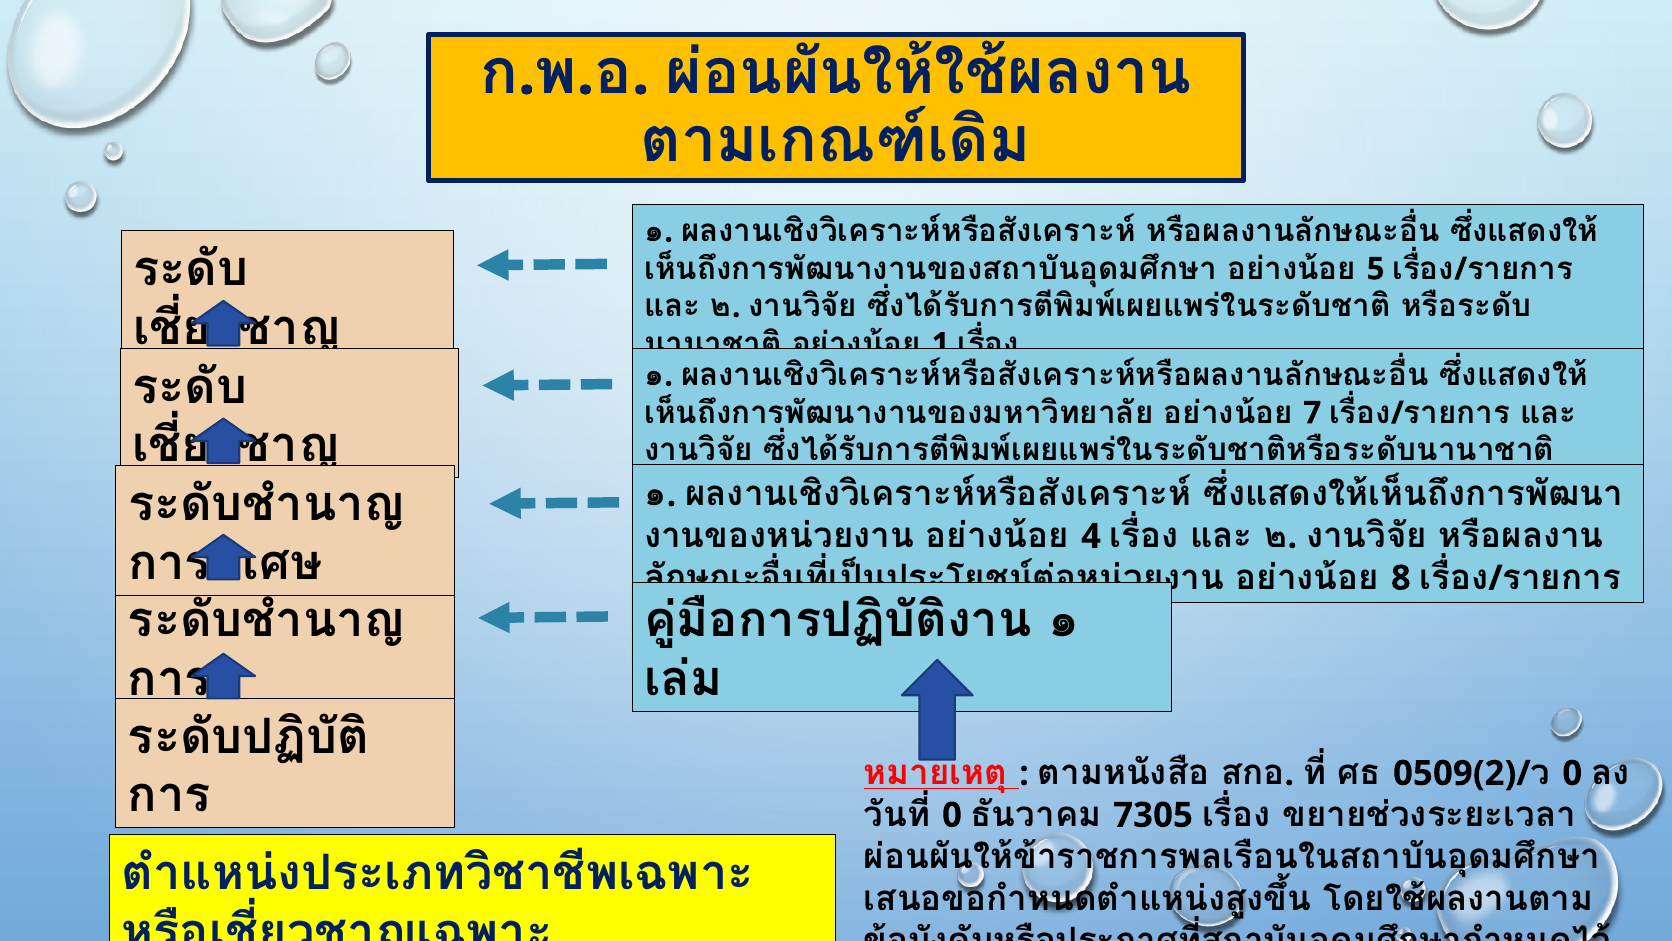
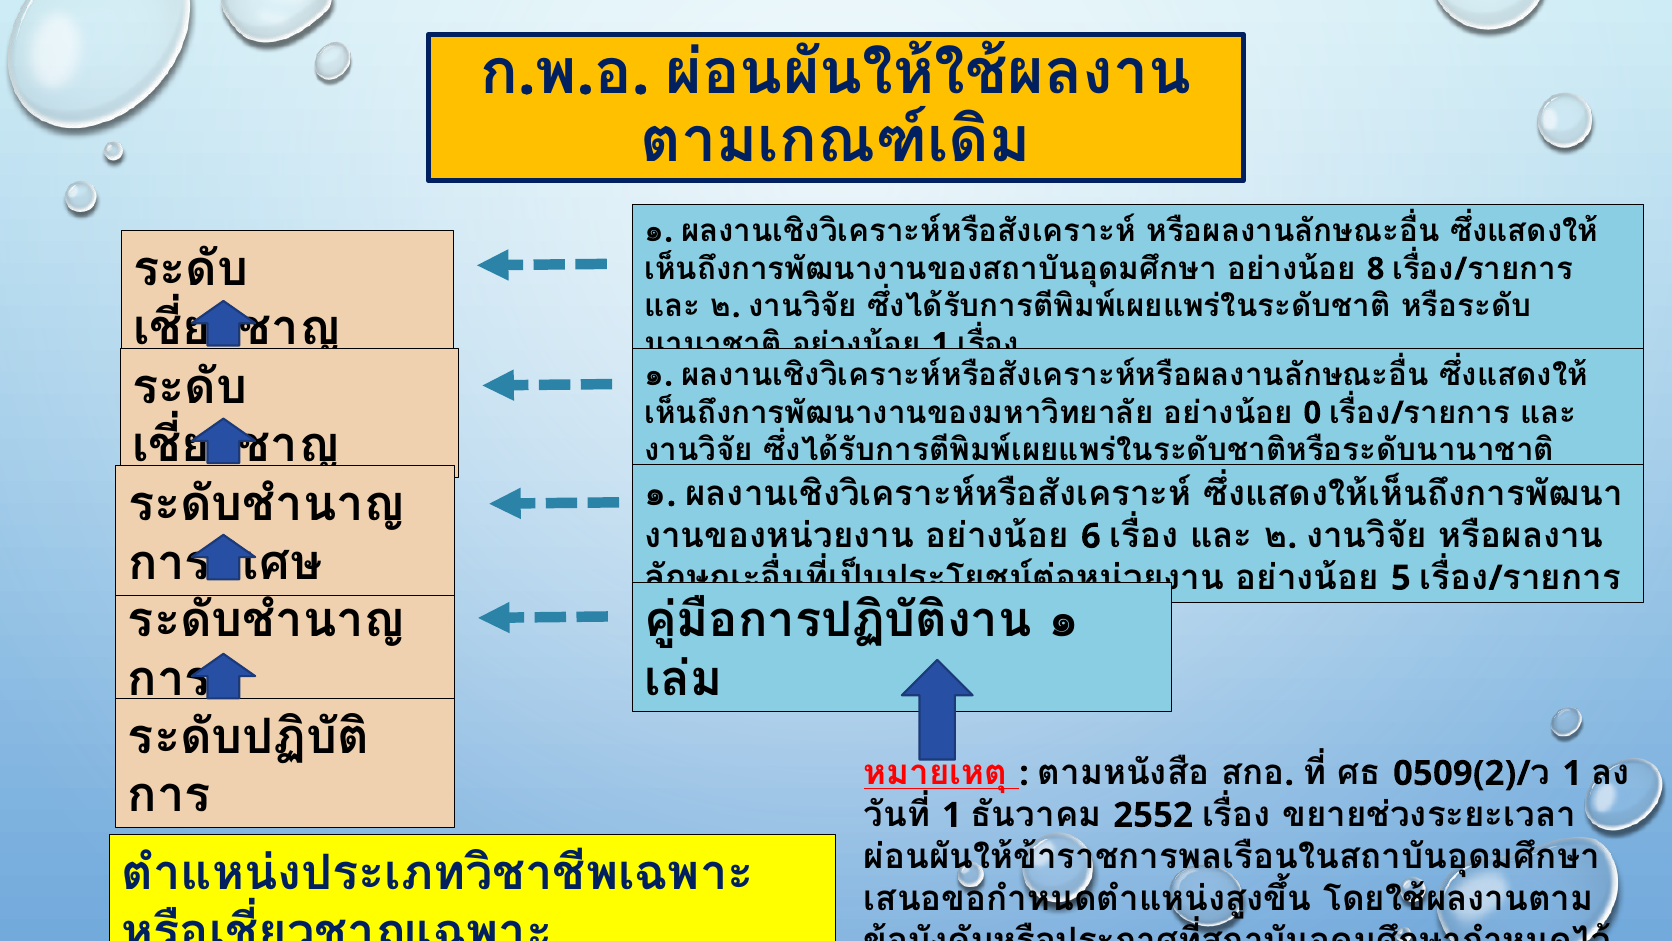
5: 5 -> 8
7: 7 -> 0
4: 4 -> 6
8: 8 -> 5
0 at (1572, 773): 0 -> 1
0 at (952, 815): 0 -> 1
7305: 7305 -> 2552
